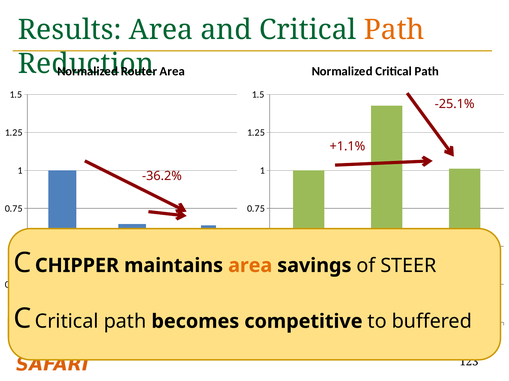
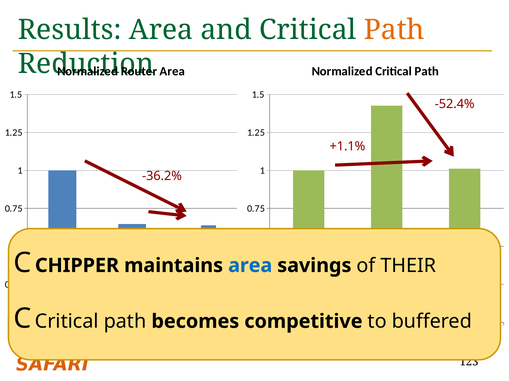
-25.1%: -25.1% -> -52.4%
area at (250, 266) colour: orange -> blue
STEER: STEER -> THEIR
